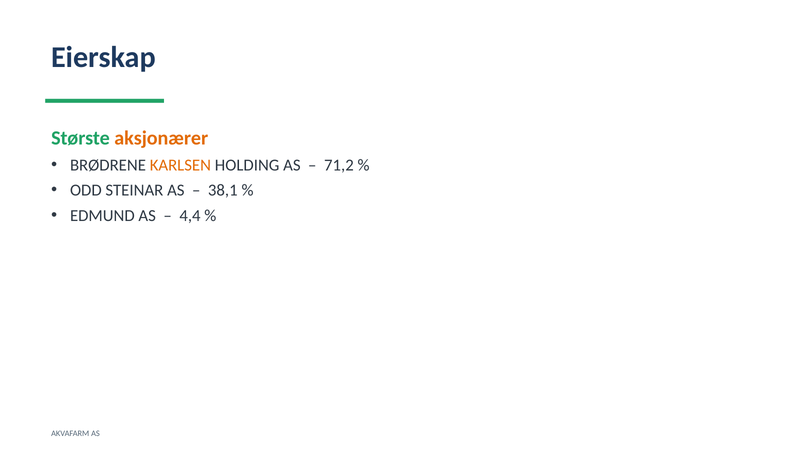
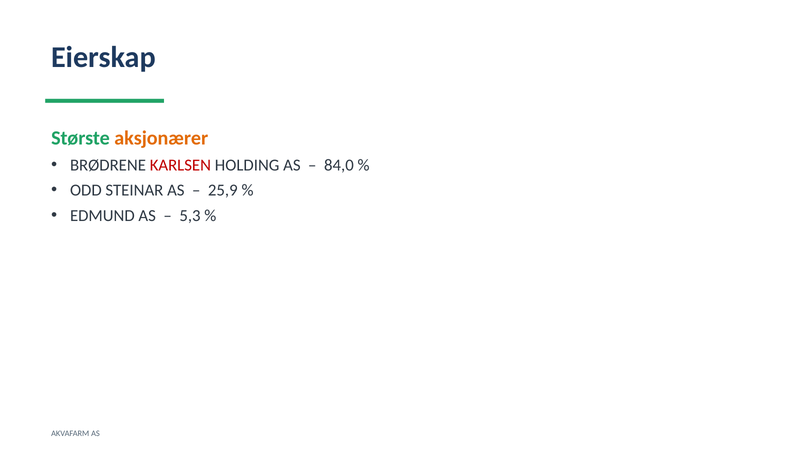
KARLSEN colour: orange -> red
71,2: 71,2 -> 84,0
38,1: 38,1 -> 25,9
4,4: 4,4 -> 5,3
